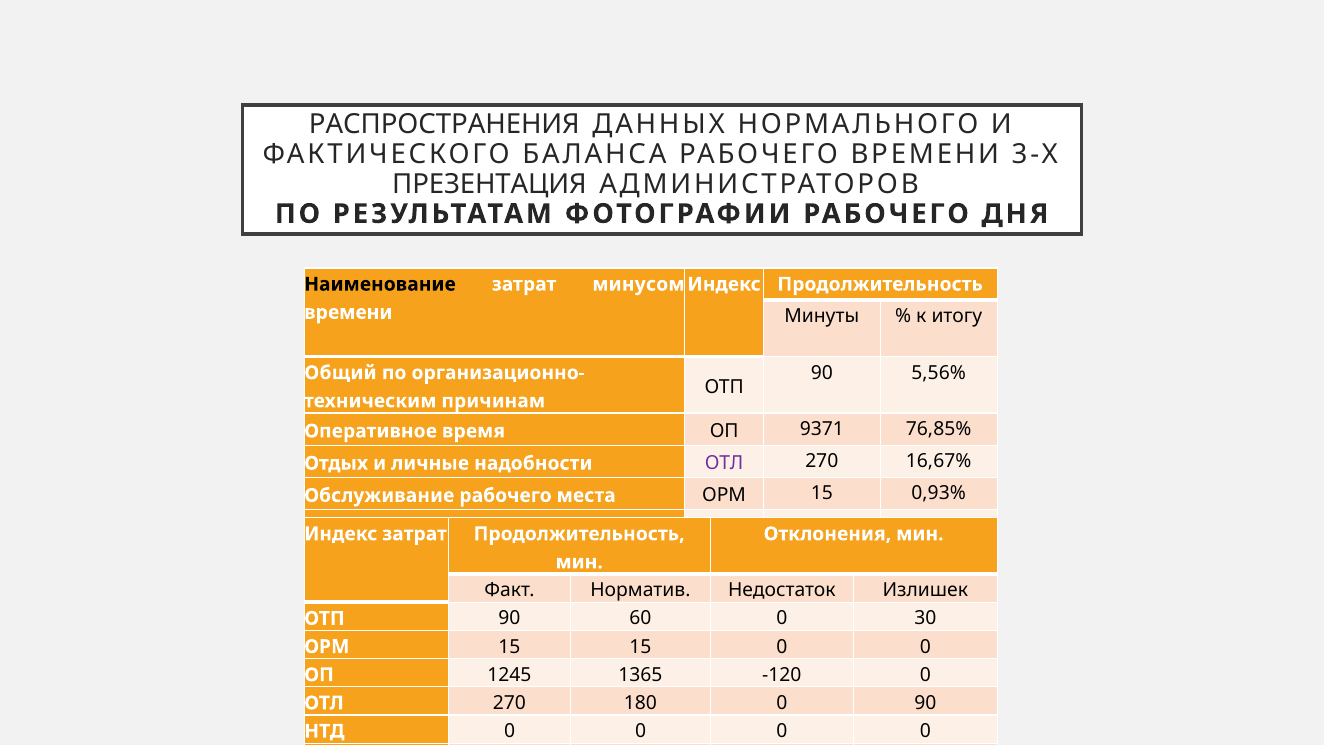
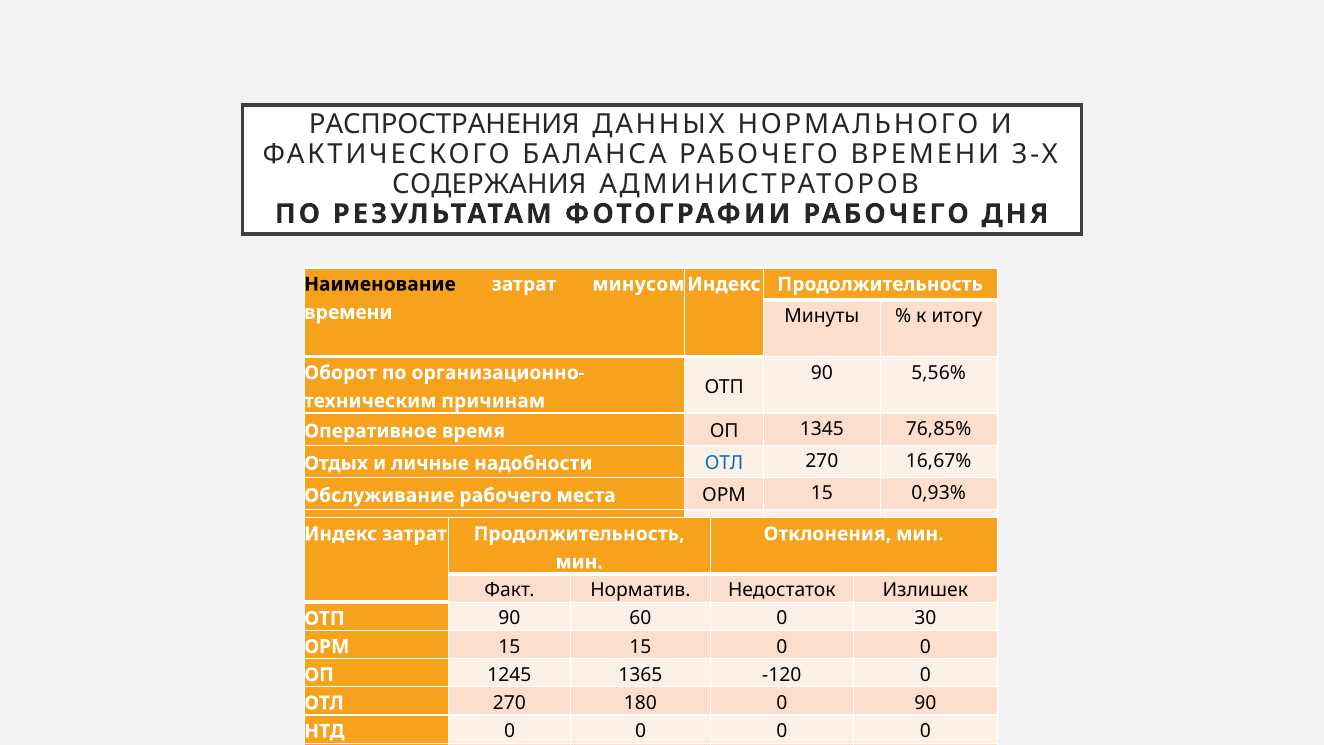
ПРЕЗЕНТАЦИЯ: ПРЕЗЕНТАЦИЯ -> СОДЕРЖАНИЯ
Общий: Общий -> Оборот
9371: 9371 -> 1345
ОТЛ at (724, 463) colour: purple -> blue
